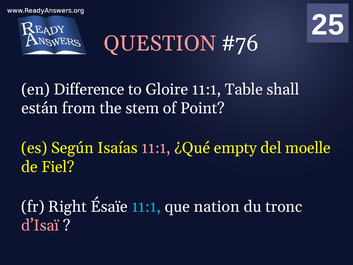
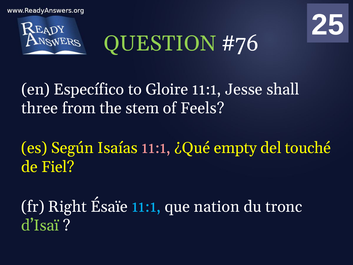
QUESTION colour: pink -> light green
Difference: Difference -> Específico
Table: Table -> Jesse
están: están -> three
Point: Point -> Feels
moelle: moelle -> touché
d’Isaï colour: pink -> light green
